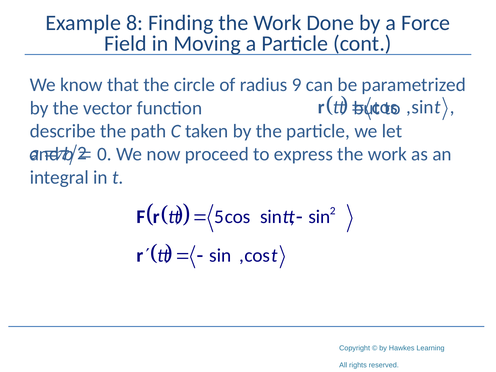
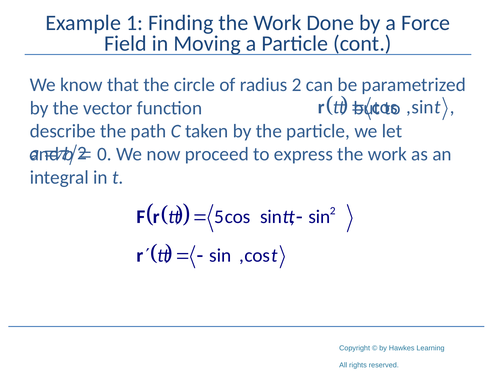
8: 8 -> 1
radius 9: 9 -> 2
